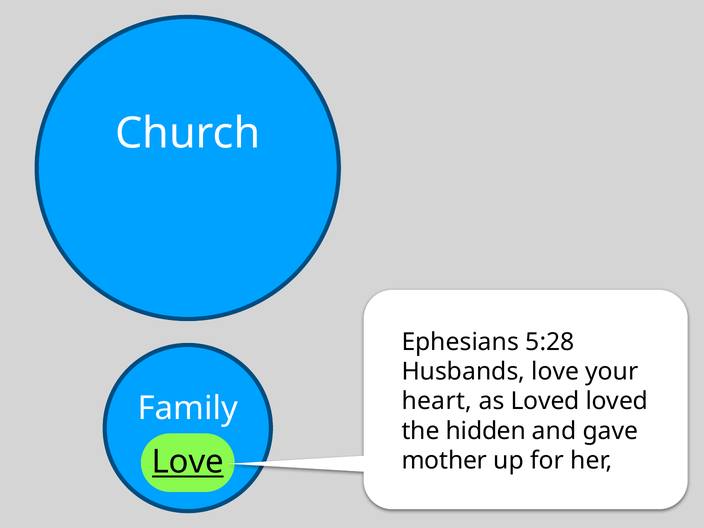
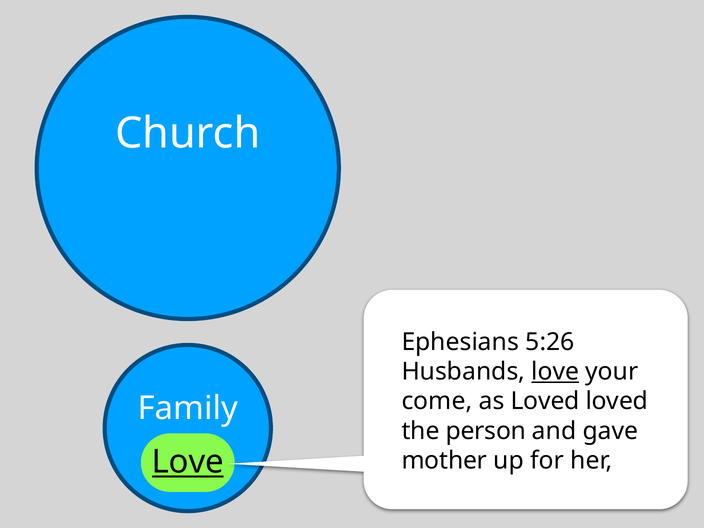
5:28: 5:28 -> 5:26
love at (555, 372) underline: none -> present
heart: heart -> come
hidden: hidden -> person
